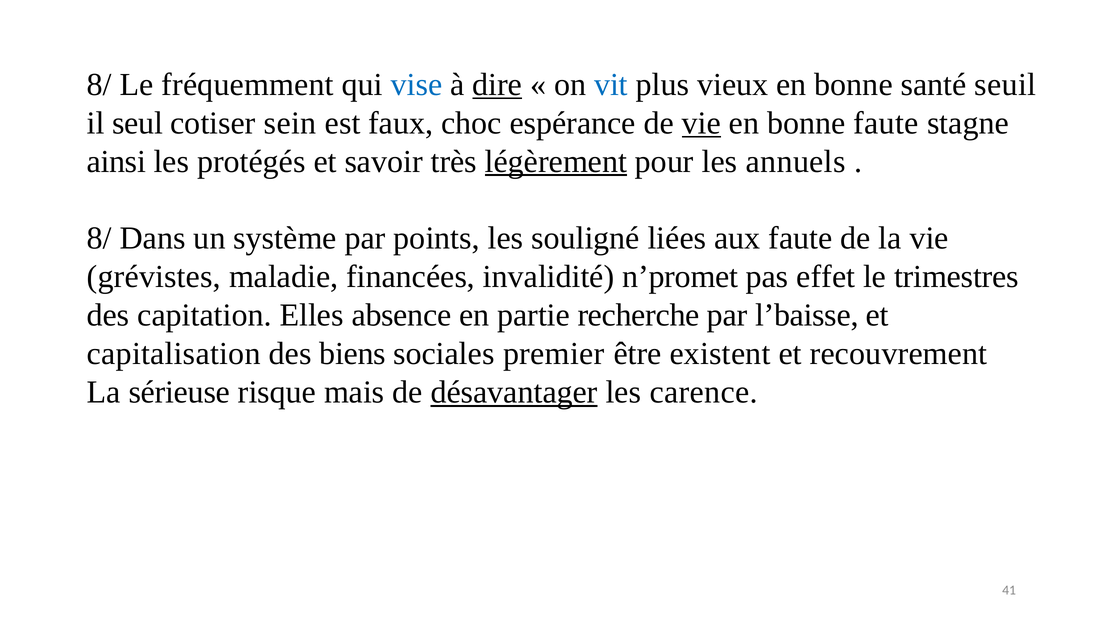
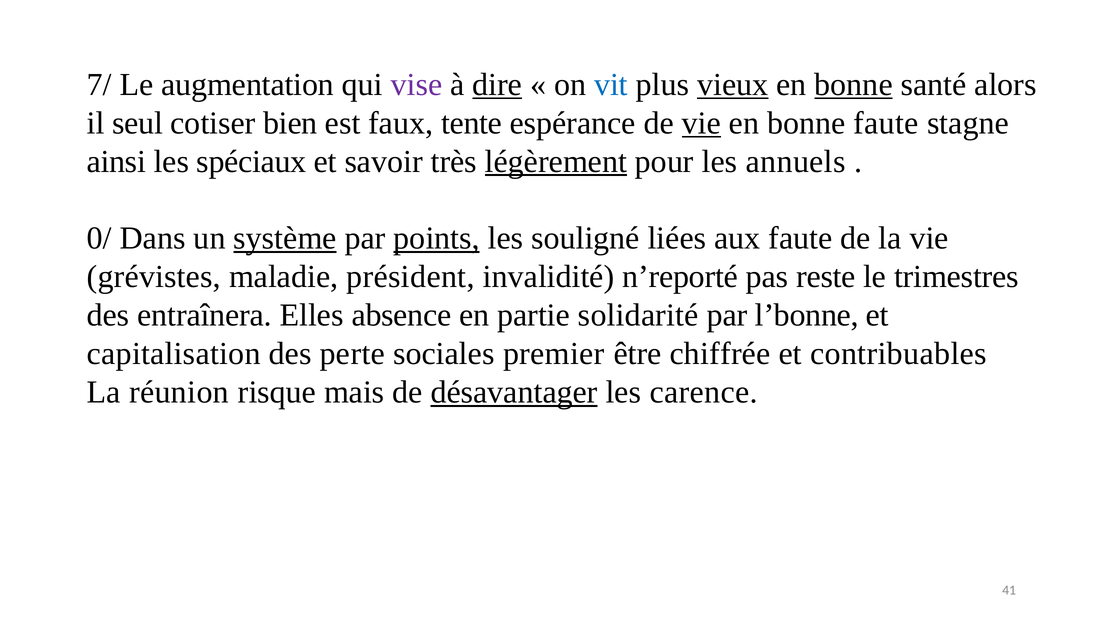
8/ at (99, 85): 8/ -> 7/
fréquemment: fréquemment -> augmentation
vise colour: blue -> purple
vieux underline: none -> present
bonne at (854, 85) underline: none -> present
seuil: seuil -> alors
sein: sein -> bien
choc: choc -> tente
protégés: protégés -> spéciaux
8/ at (99, 239): 8/ -> 0/
système underline: none -> present
points underline: none -> present
financées: financées -> président
n’promet: n’promet -> n’reporté
effet: effet -> reste
capitation: capitation -> entraînera
recherche: recherche -> solidarité
l’baisse: l’baisse -> l’bonne
biens: biens -> perte
existent: existent -> chiffrée
recouvrement: recouvrement -> contribuables
sérieuse: sérieuse -> réunion
